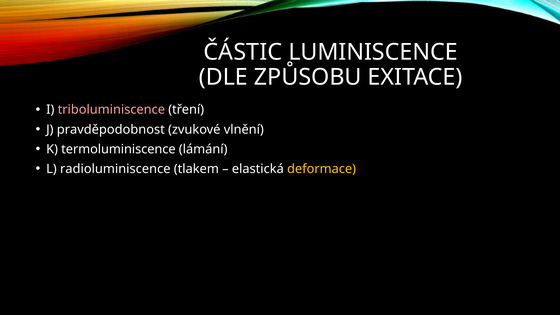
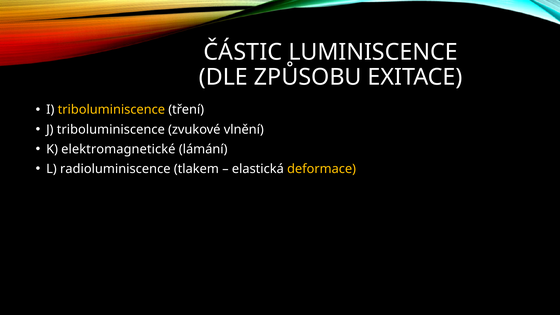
triboluminiscence at (111, 110) colour: pink -> yellow
J pravděpodobnost: pravděpodobnost -> triboluminiscence
termoluminiscence: termoluminiscence -> elektromagnetické
